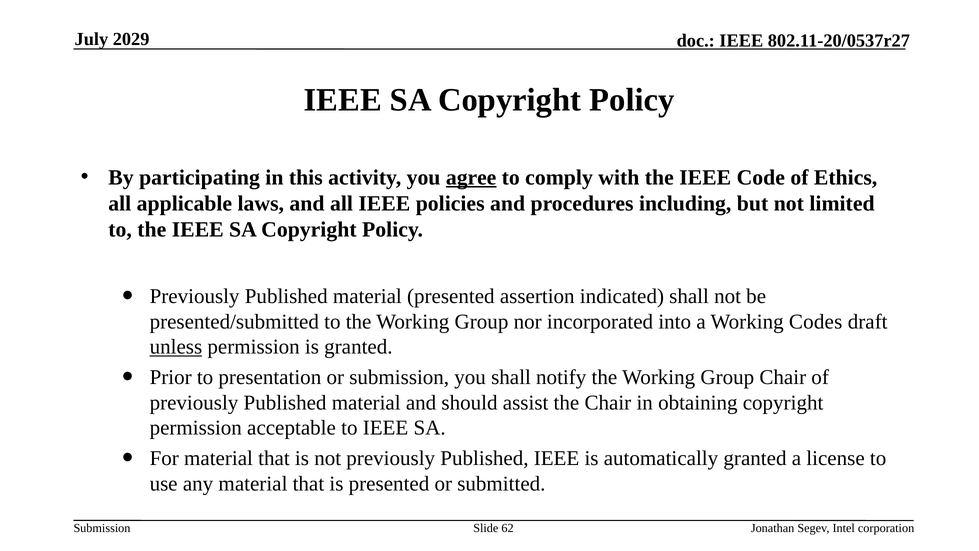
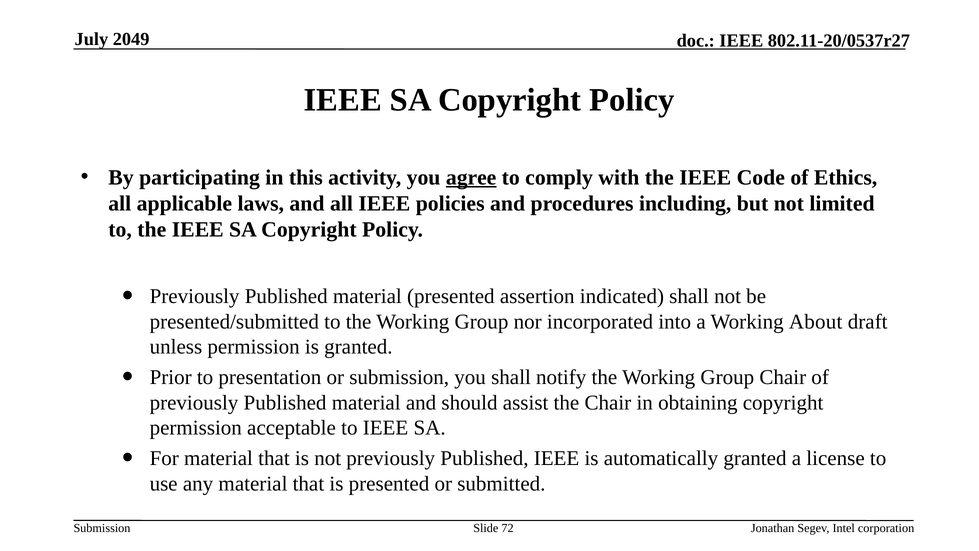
2029: 2029 -> 2049
Codes: Codes -> About
unless underline: present -> none
62: 62 -> 72
